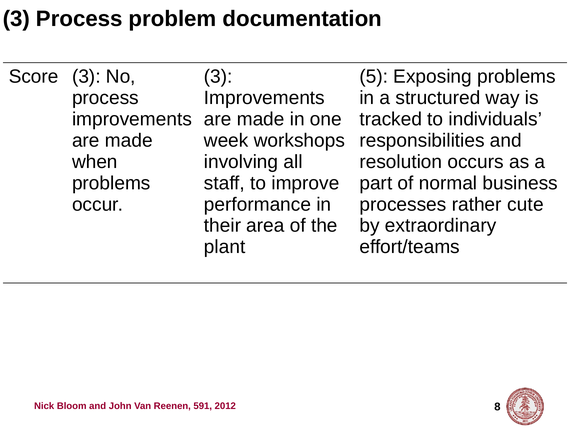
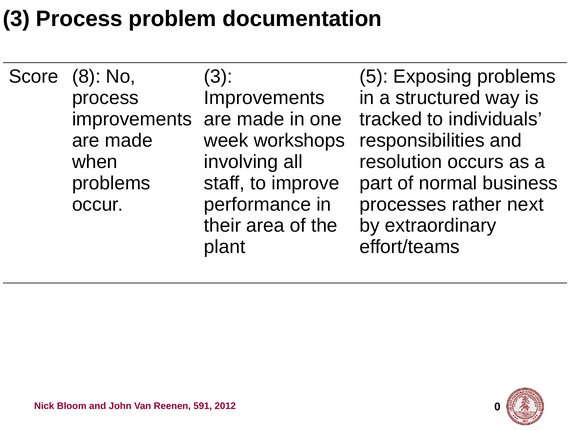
Score 3: 3 -> 8
cute: cute -> next
8: 8 -> 0
